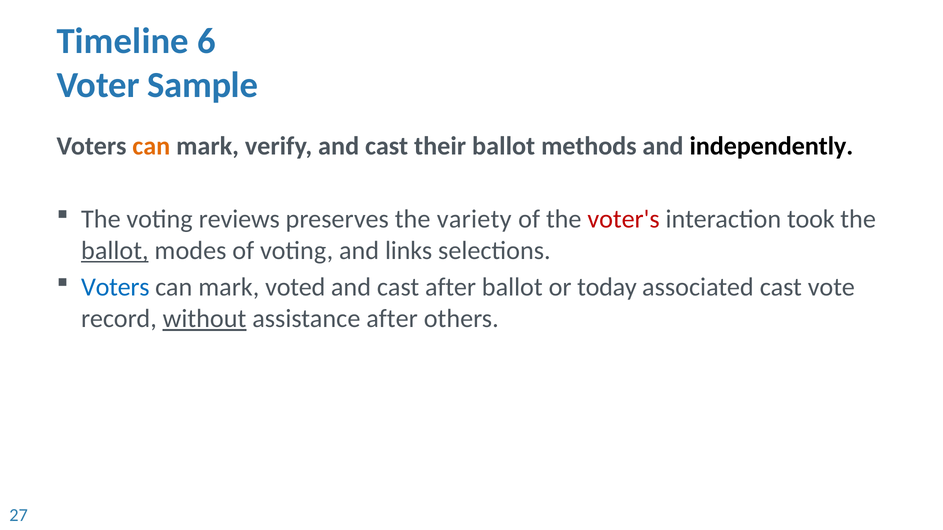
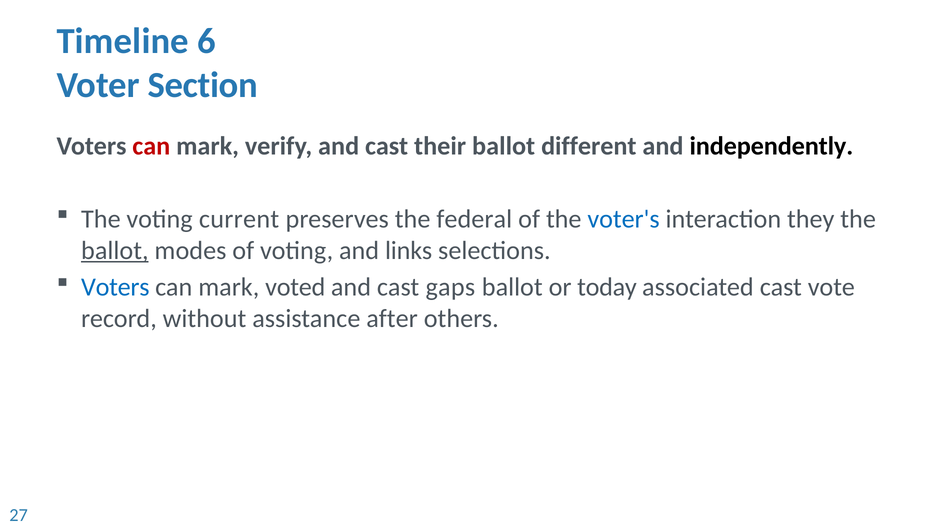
Sample: Sample -> Section
can at (151, 146) colour: orange -> red
methods: methods -> different
reviews: reviews -> current
variety: variety -> federal
voter's colour: red -> blue
took: took -> they
cast after: after -> gaps
without underline: present -> none
